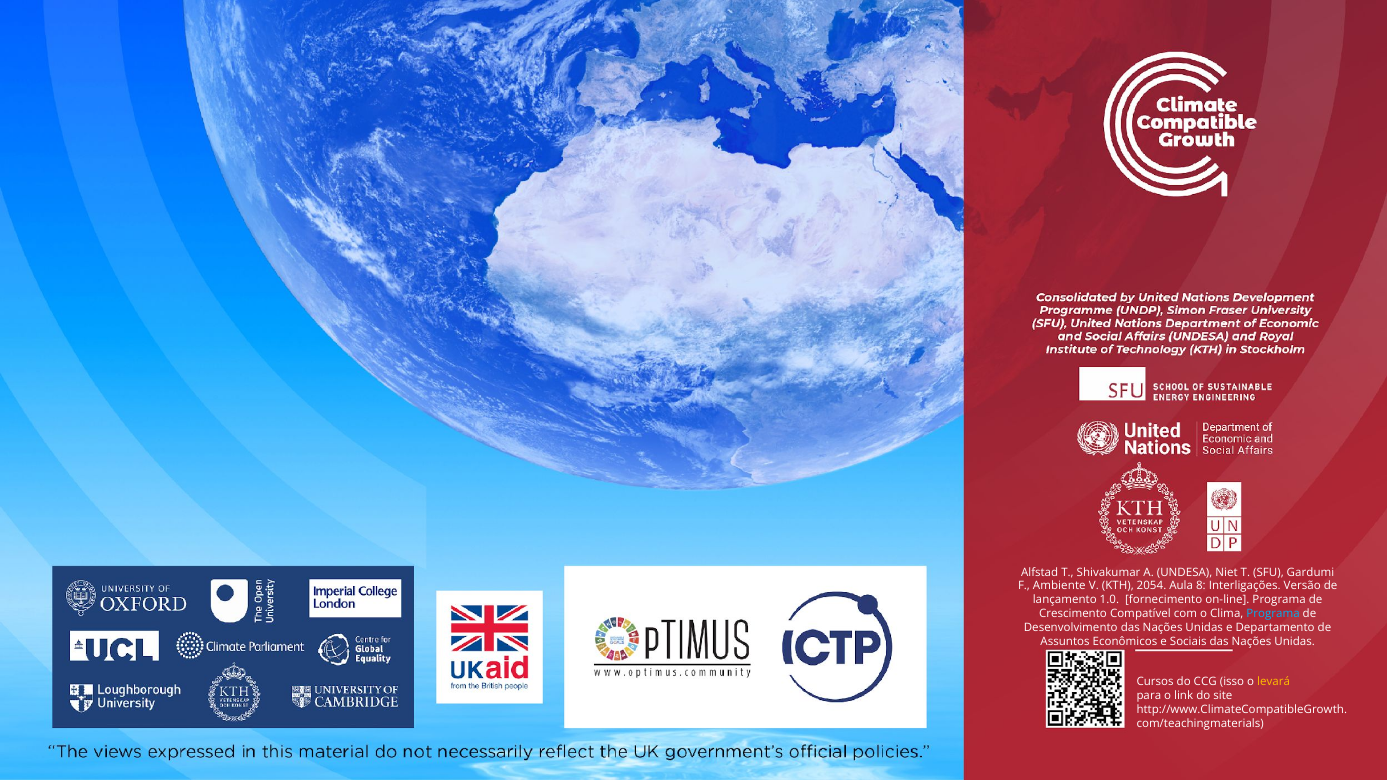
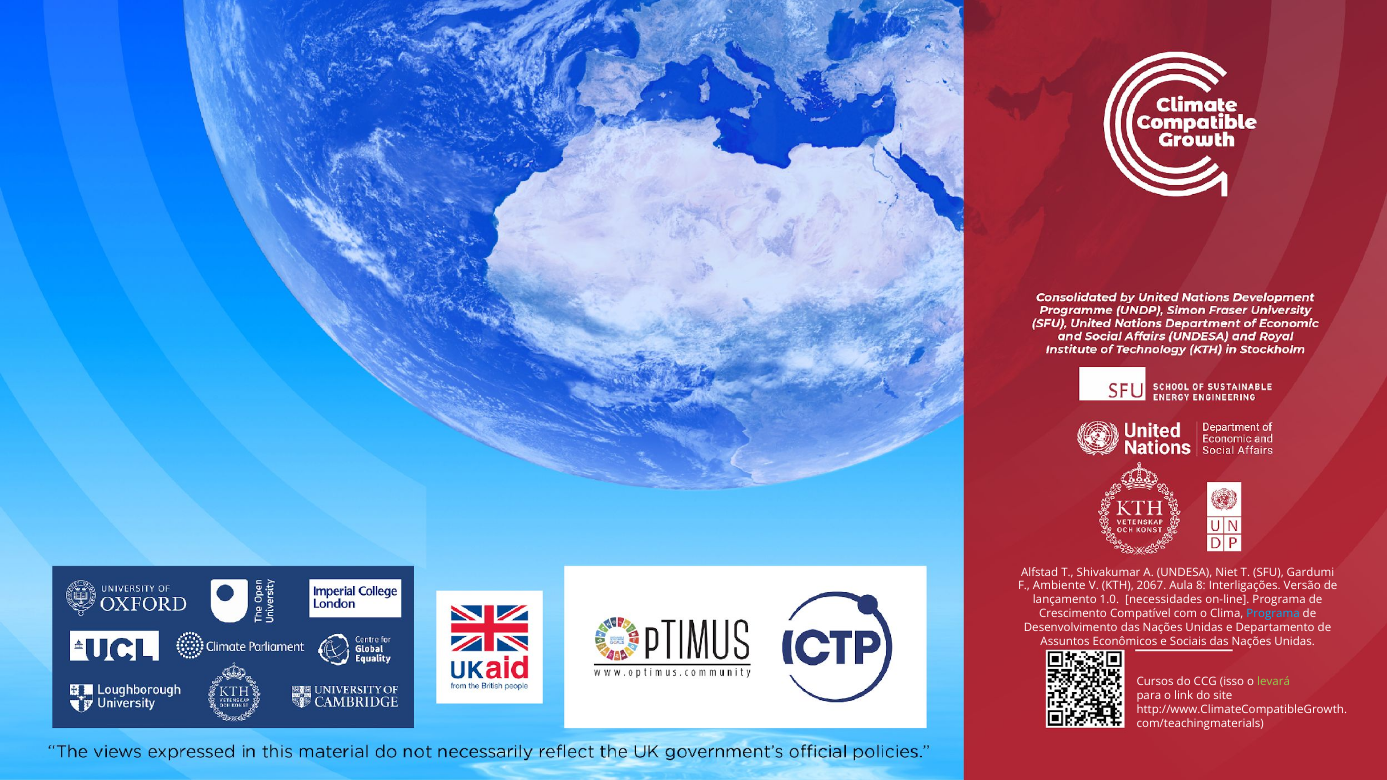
2054: 2054 -> 2067
fornecimento: fornecimento -> necessidades
levará colour: yellow -> light green
